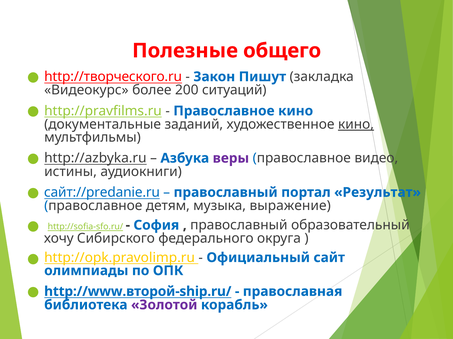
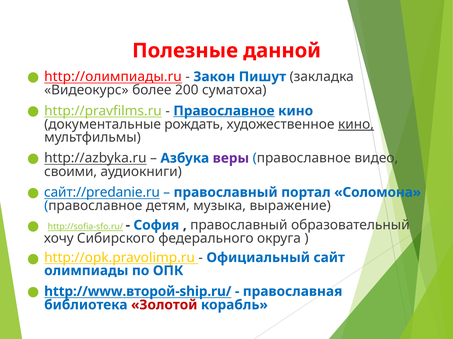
общего: общего -> данной
http://творческого.ru: http://творческого.ru -> http://олимпиады.ru
ситуаций: ситуаций -> суматоха
Православное at (224, 111) underline: none -> present
заданий: заданий -> рождать
истины: истины -> своими
Результат: Результат -> Соломона
Золотой colour: purple -> red
